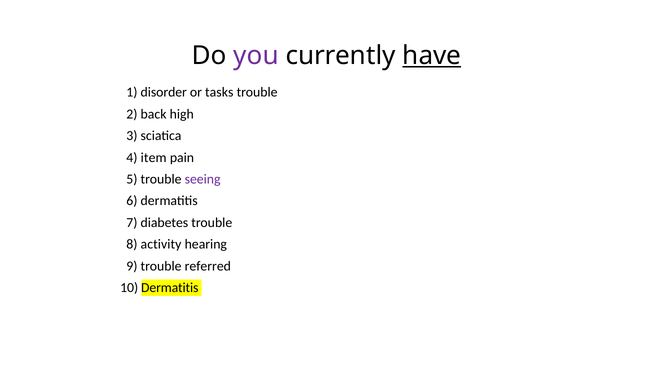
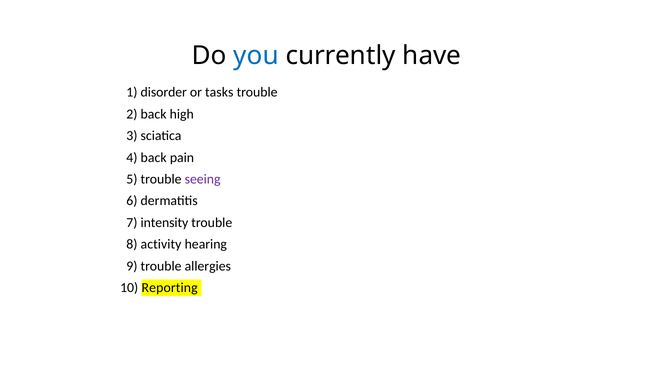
you colour: purple -> blue
have underline: present -> none
4 item: item -> back
diabetes: diabetes -> intensity
referred: referred -> allergies
10 Dermatitis: Dermatitis -> Reporting
